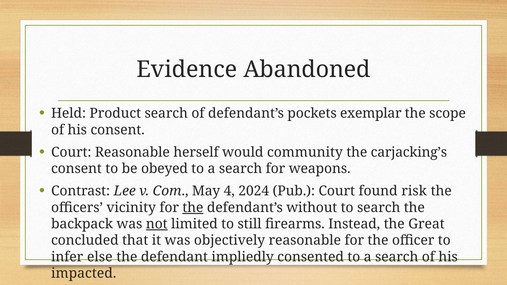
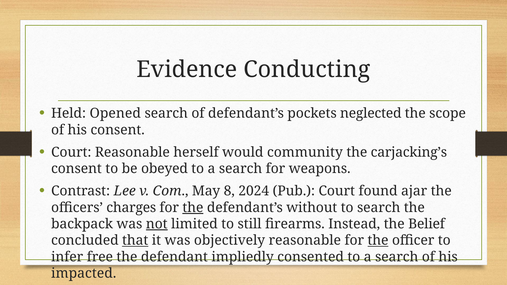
Abandoned: Abandoned -> Conducting
Product: Product -> Opened
exemplar: exemplar -> neglected
4: 4 -> 8
risk: risk -> ajar
vicinity: vicinity -> charges
Great: Great -> Belief
that underline: none -> present
the at (378, 241) underline: none -> present
else: else -> free
